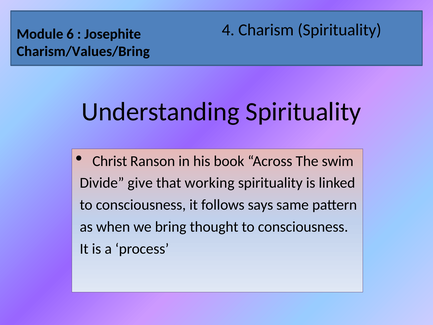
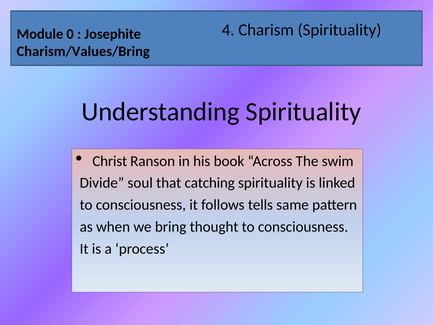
6: 6 -> 0
give: give -> soul
working: working -> catching
says: says -> tells
